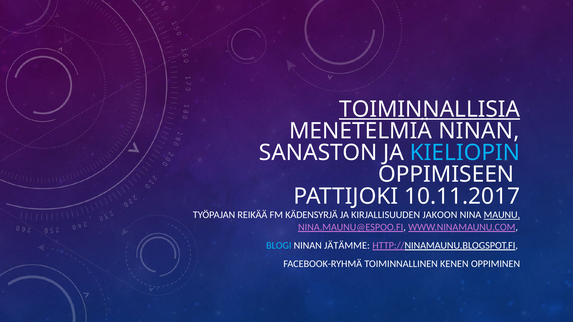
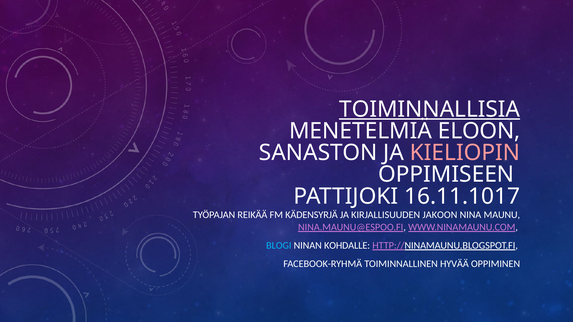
MENETELMIÄ NINAN: NINAN -> ELOON
KIELIOPIN colour: light blue -> pink
10.11.2017: 10.11.2017 -> 16.11.1017
MAUNU underline: present -> none
JÄTÄMME: JÄTÄMME -> KOHDALLE
KENEN: KENEN -> HYVÄÄ
